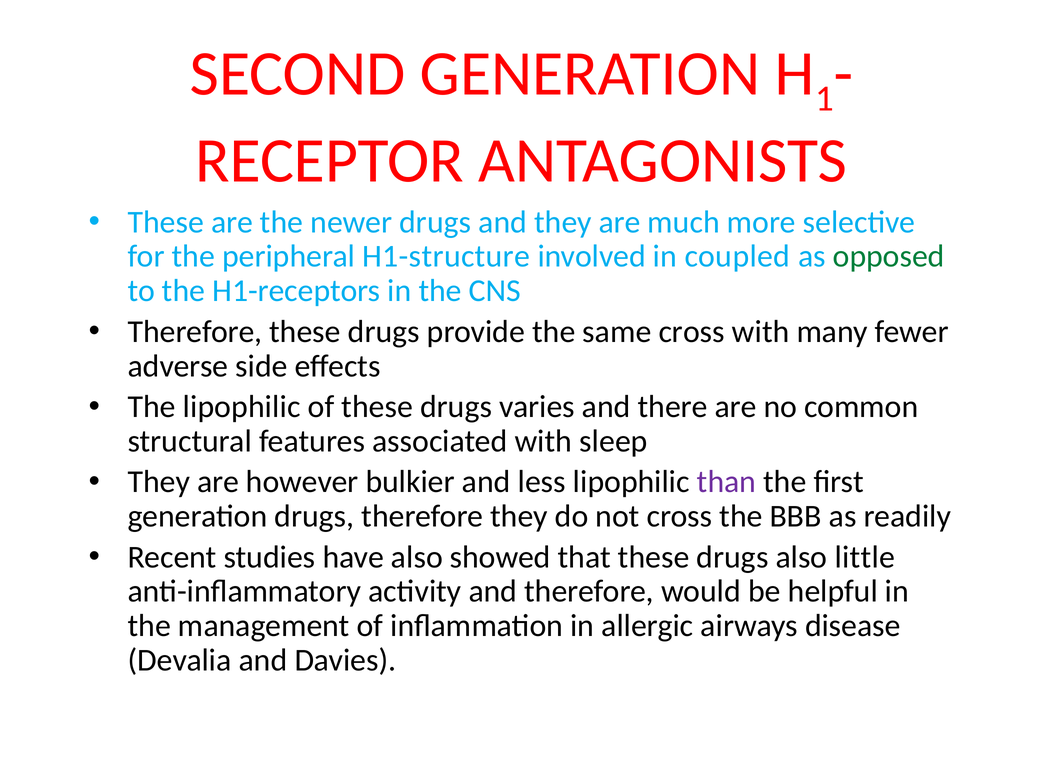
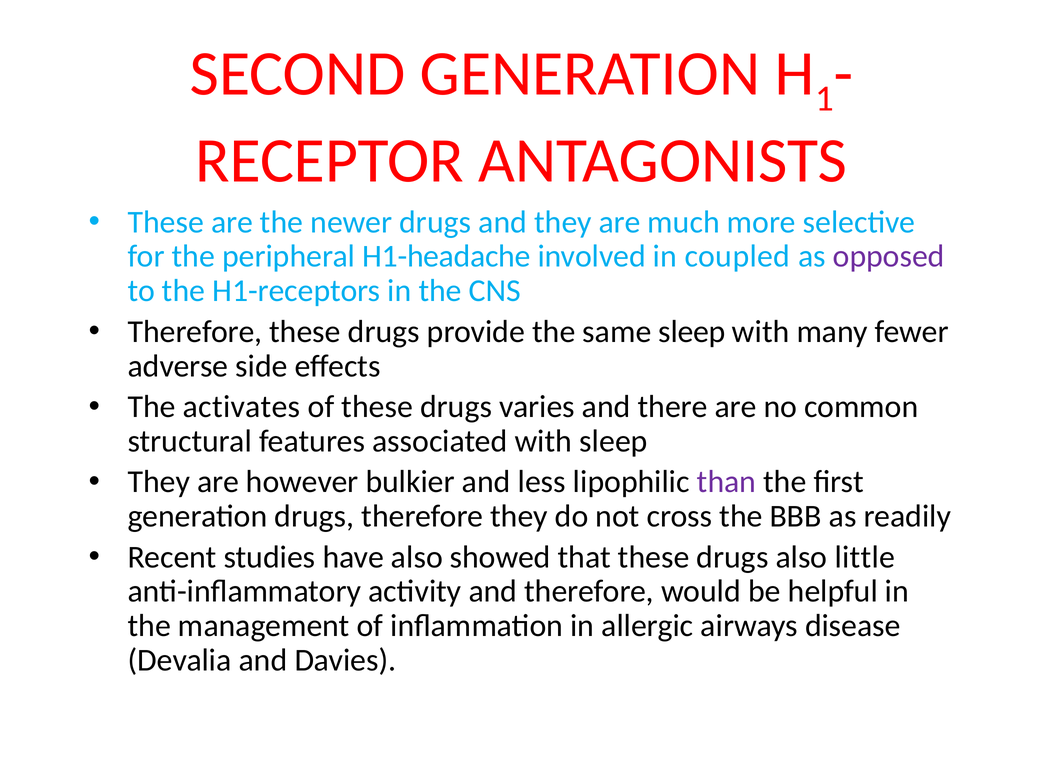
H1-structure: H1-structure -> H1-headache
opposed colour: green -> purple
same cross: cross -> sleep
The lipophilic: lipophilic -> activates
